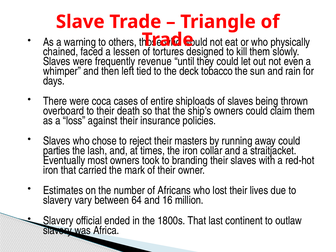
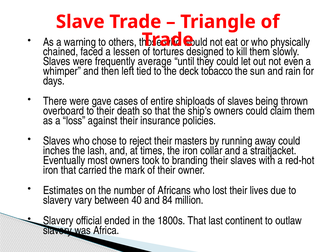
revenue: revenue -> average
coca: coca -> gave
parties: parties -> inches
64: 64 -> 40
16: 16 -> 84
